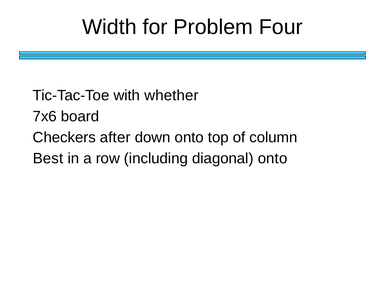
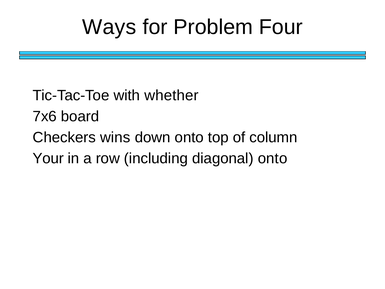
Width: Width -> Ways
after: after -> wins
Best: Best -> Your
